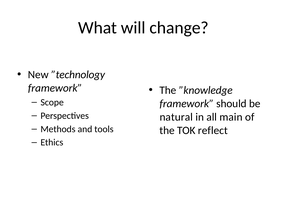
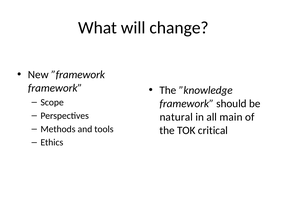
”technology: ”technology -> ”framework
reflect: reflect -> critical
